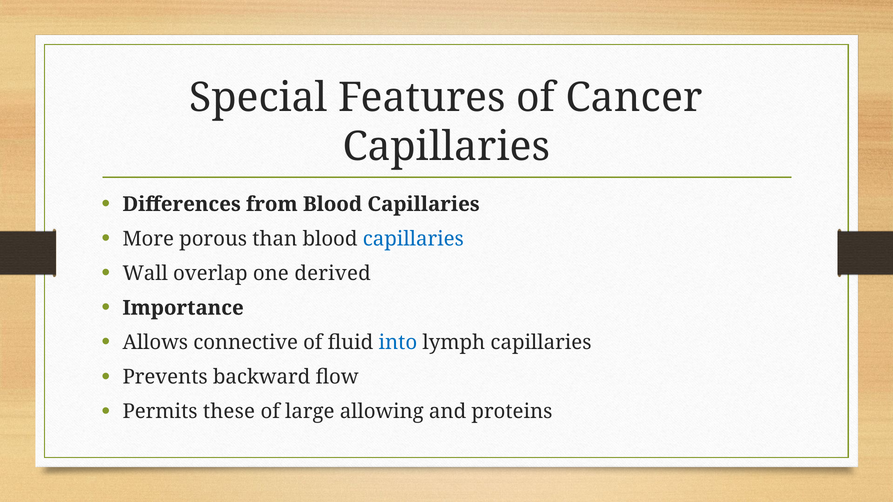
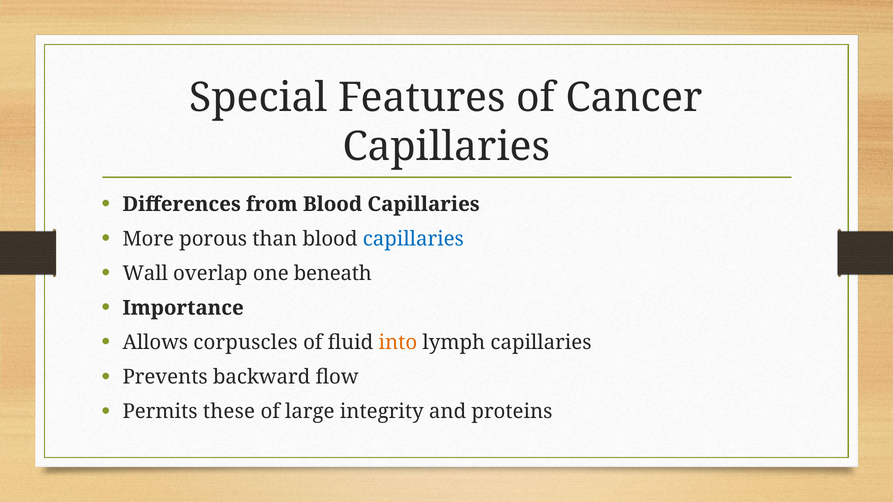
derived: derived -> beneath
connective: connective -> corpuscles
into colour: blue -> orange
allowing: allowing -> integrity
